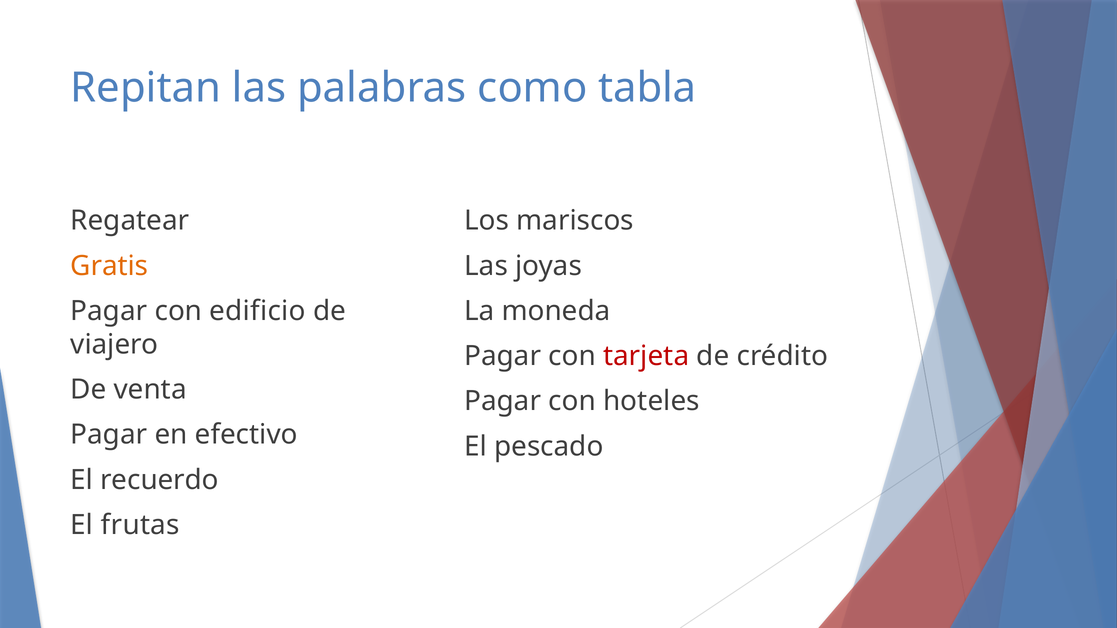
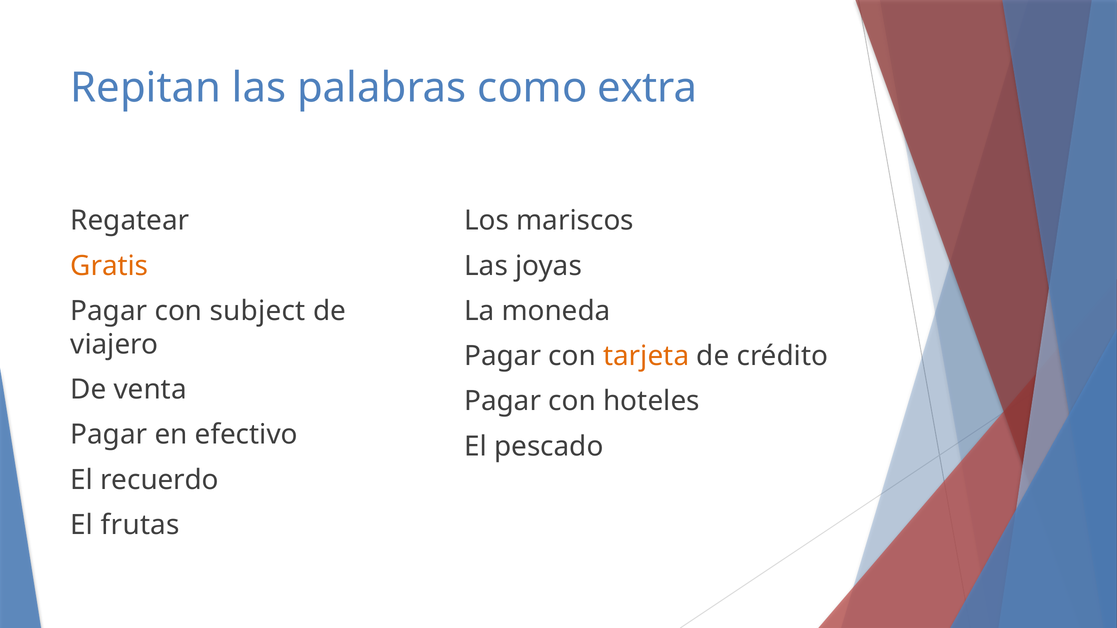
tabla: tabla -> extra
edificio: edificio -> subject
tarjeta colour: red -> orange
